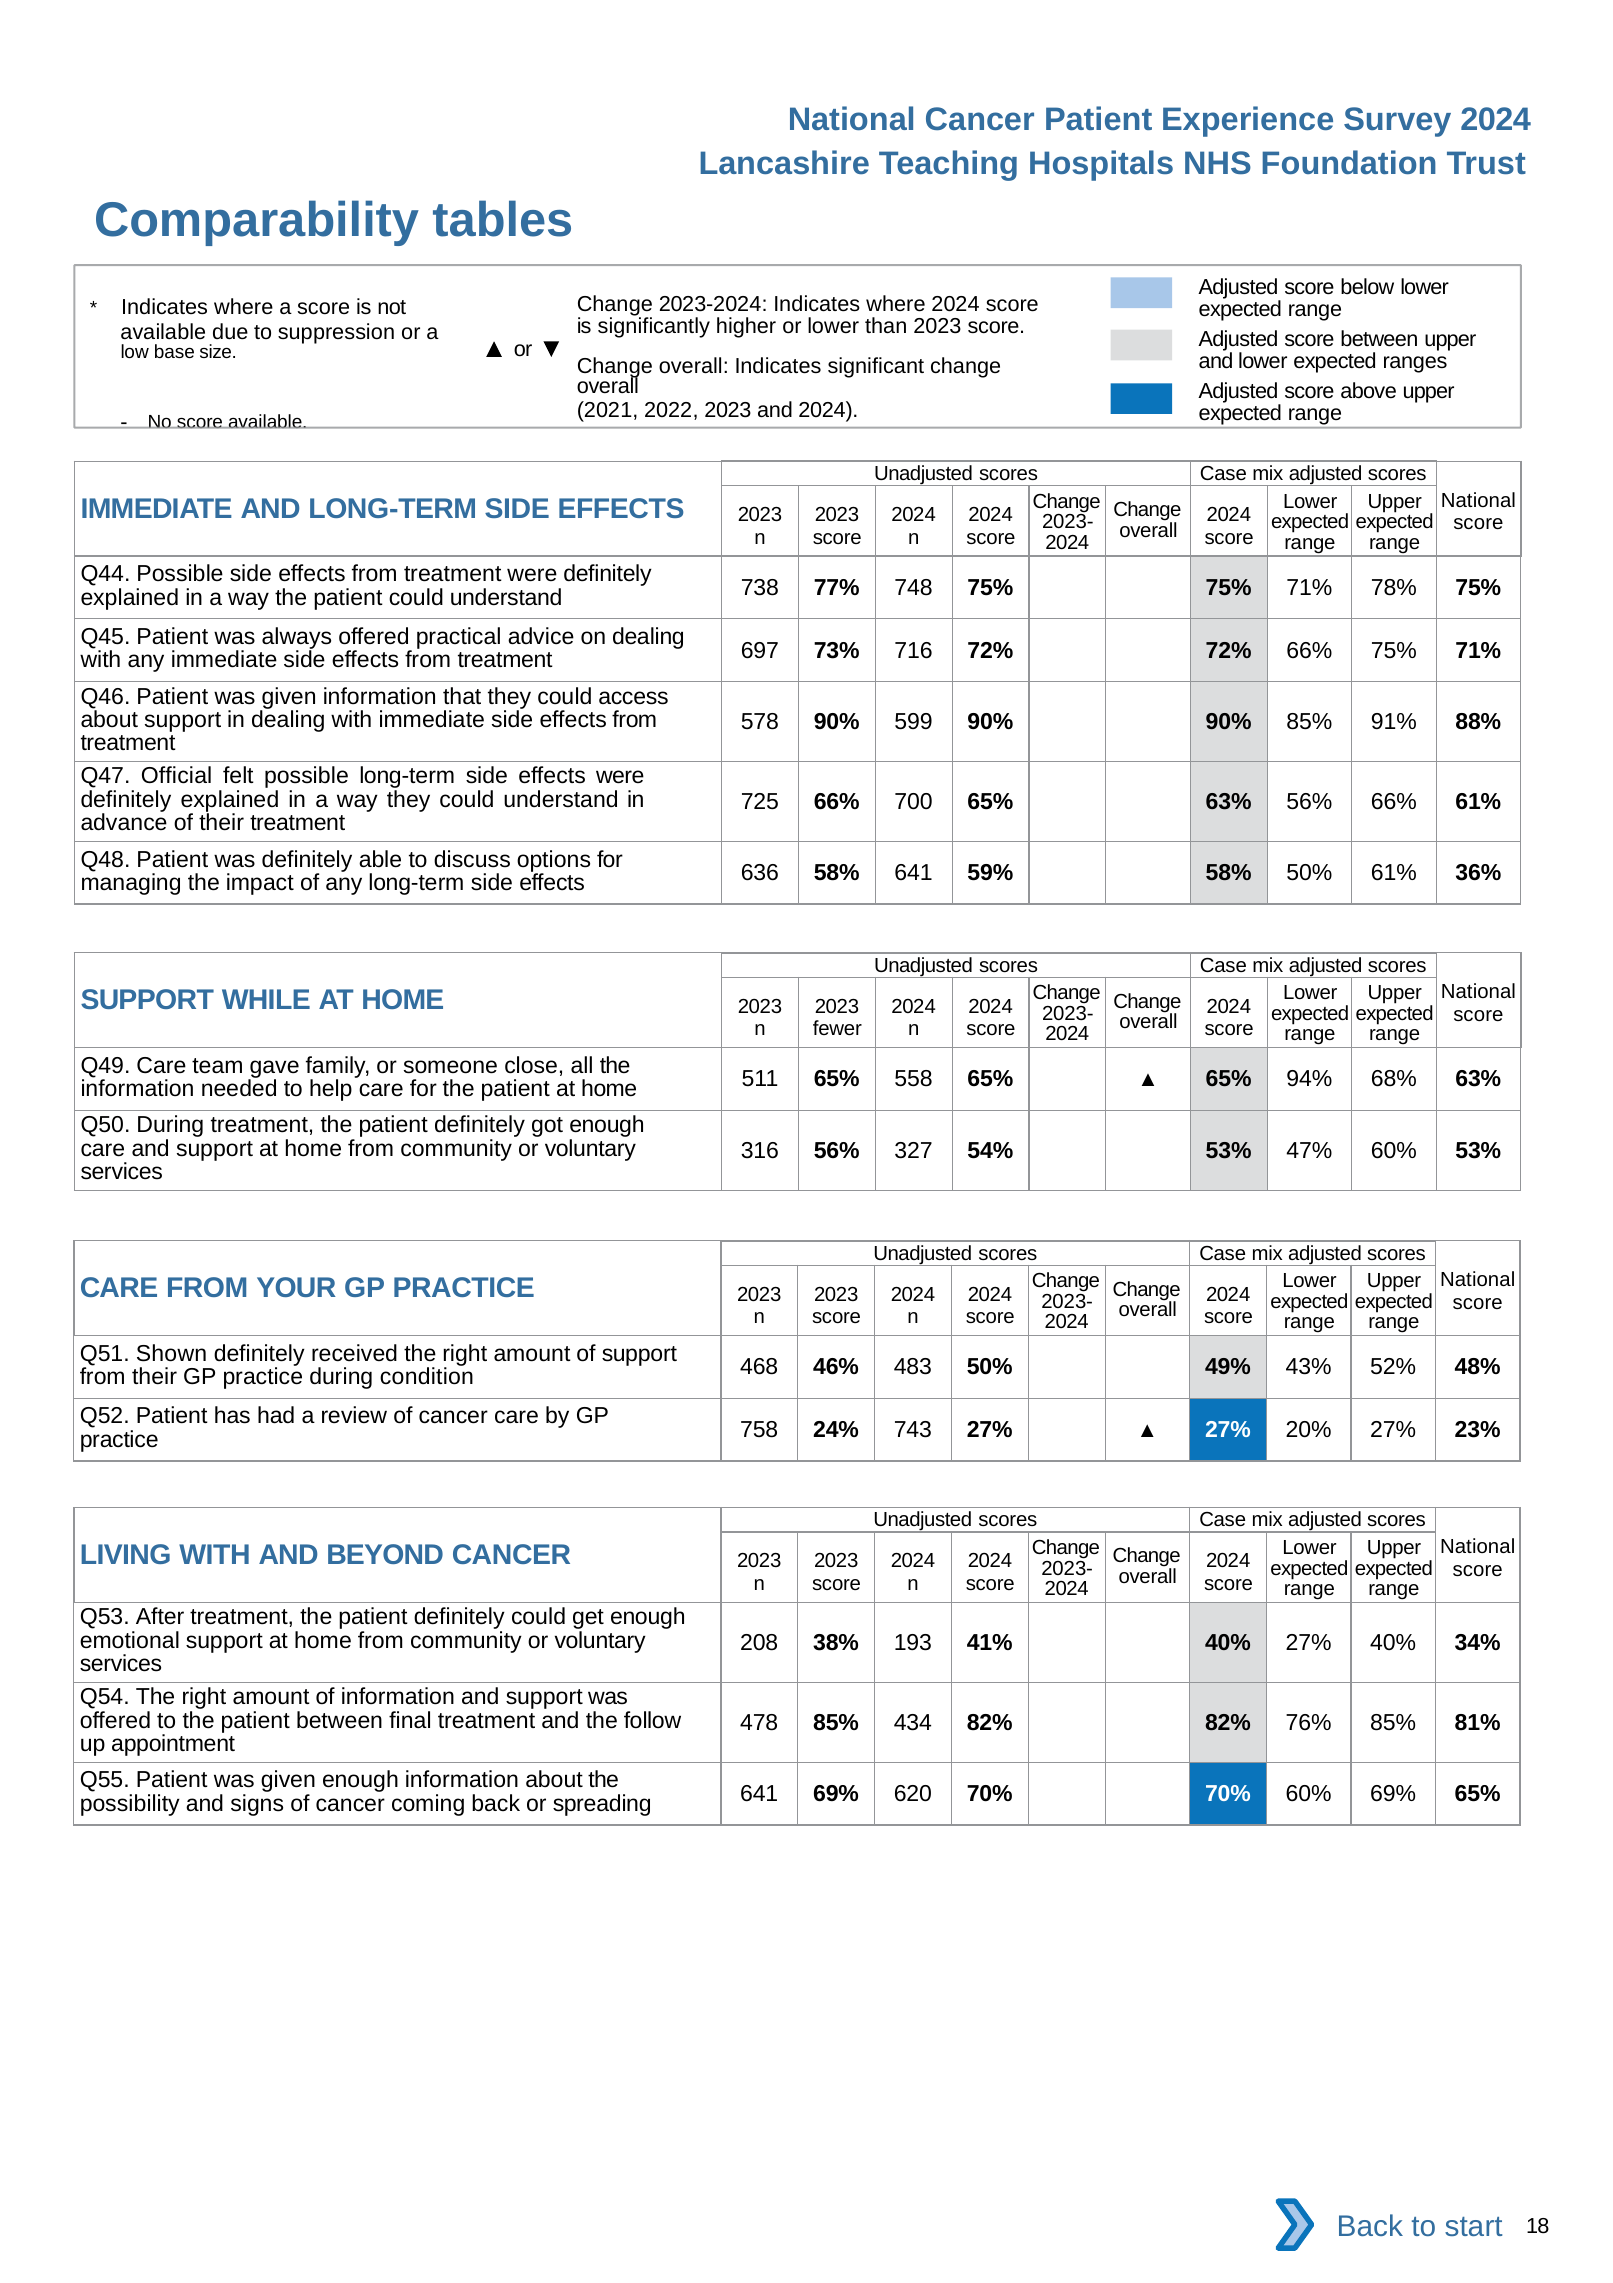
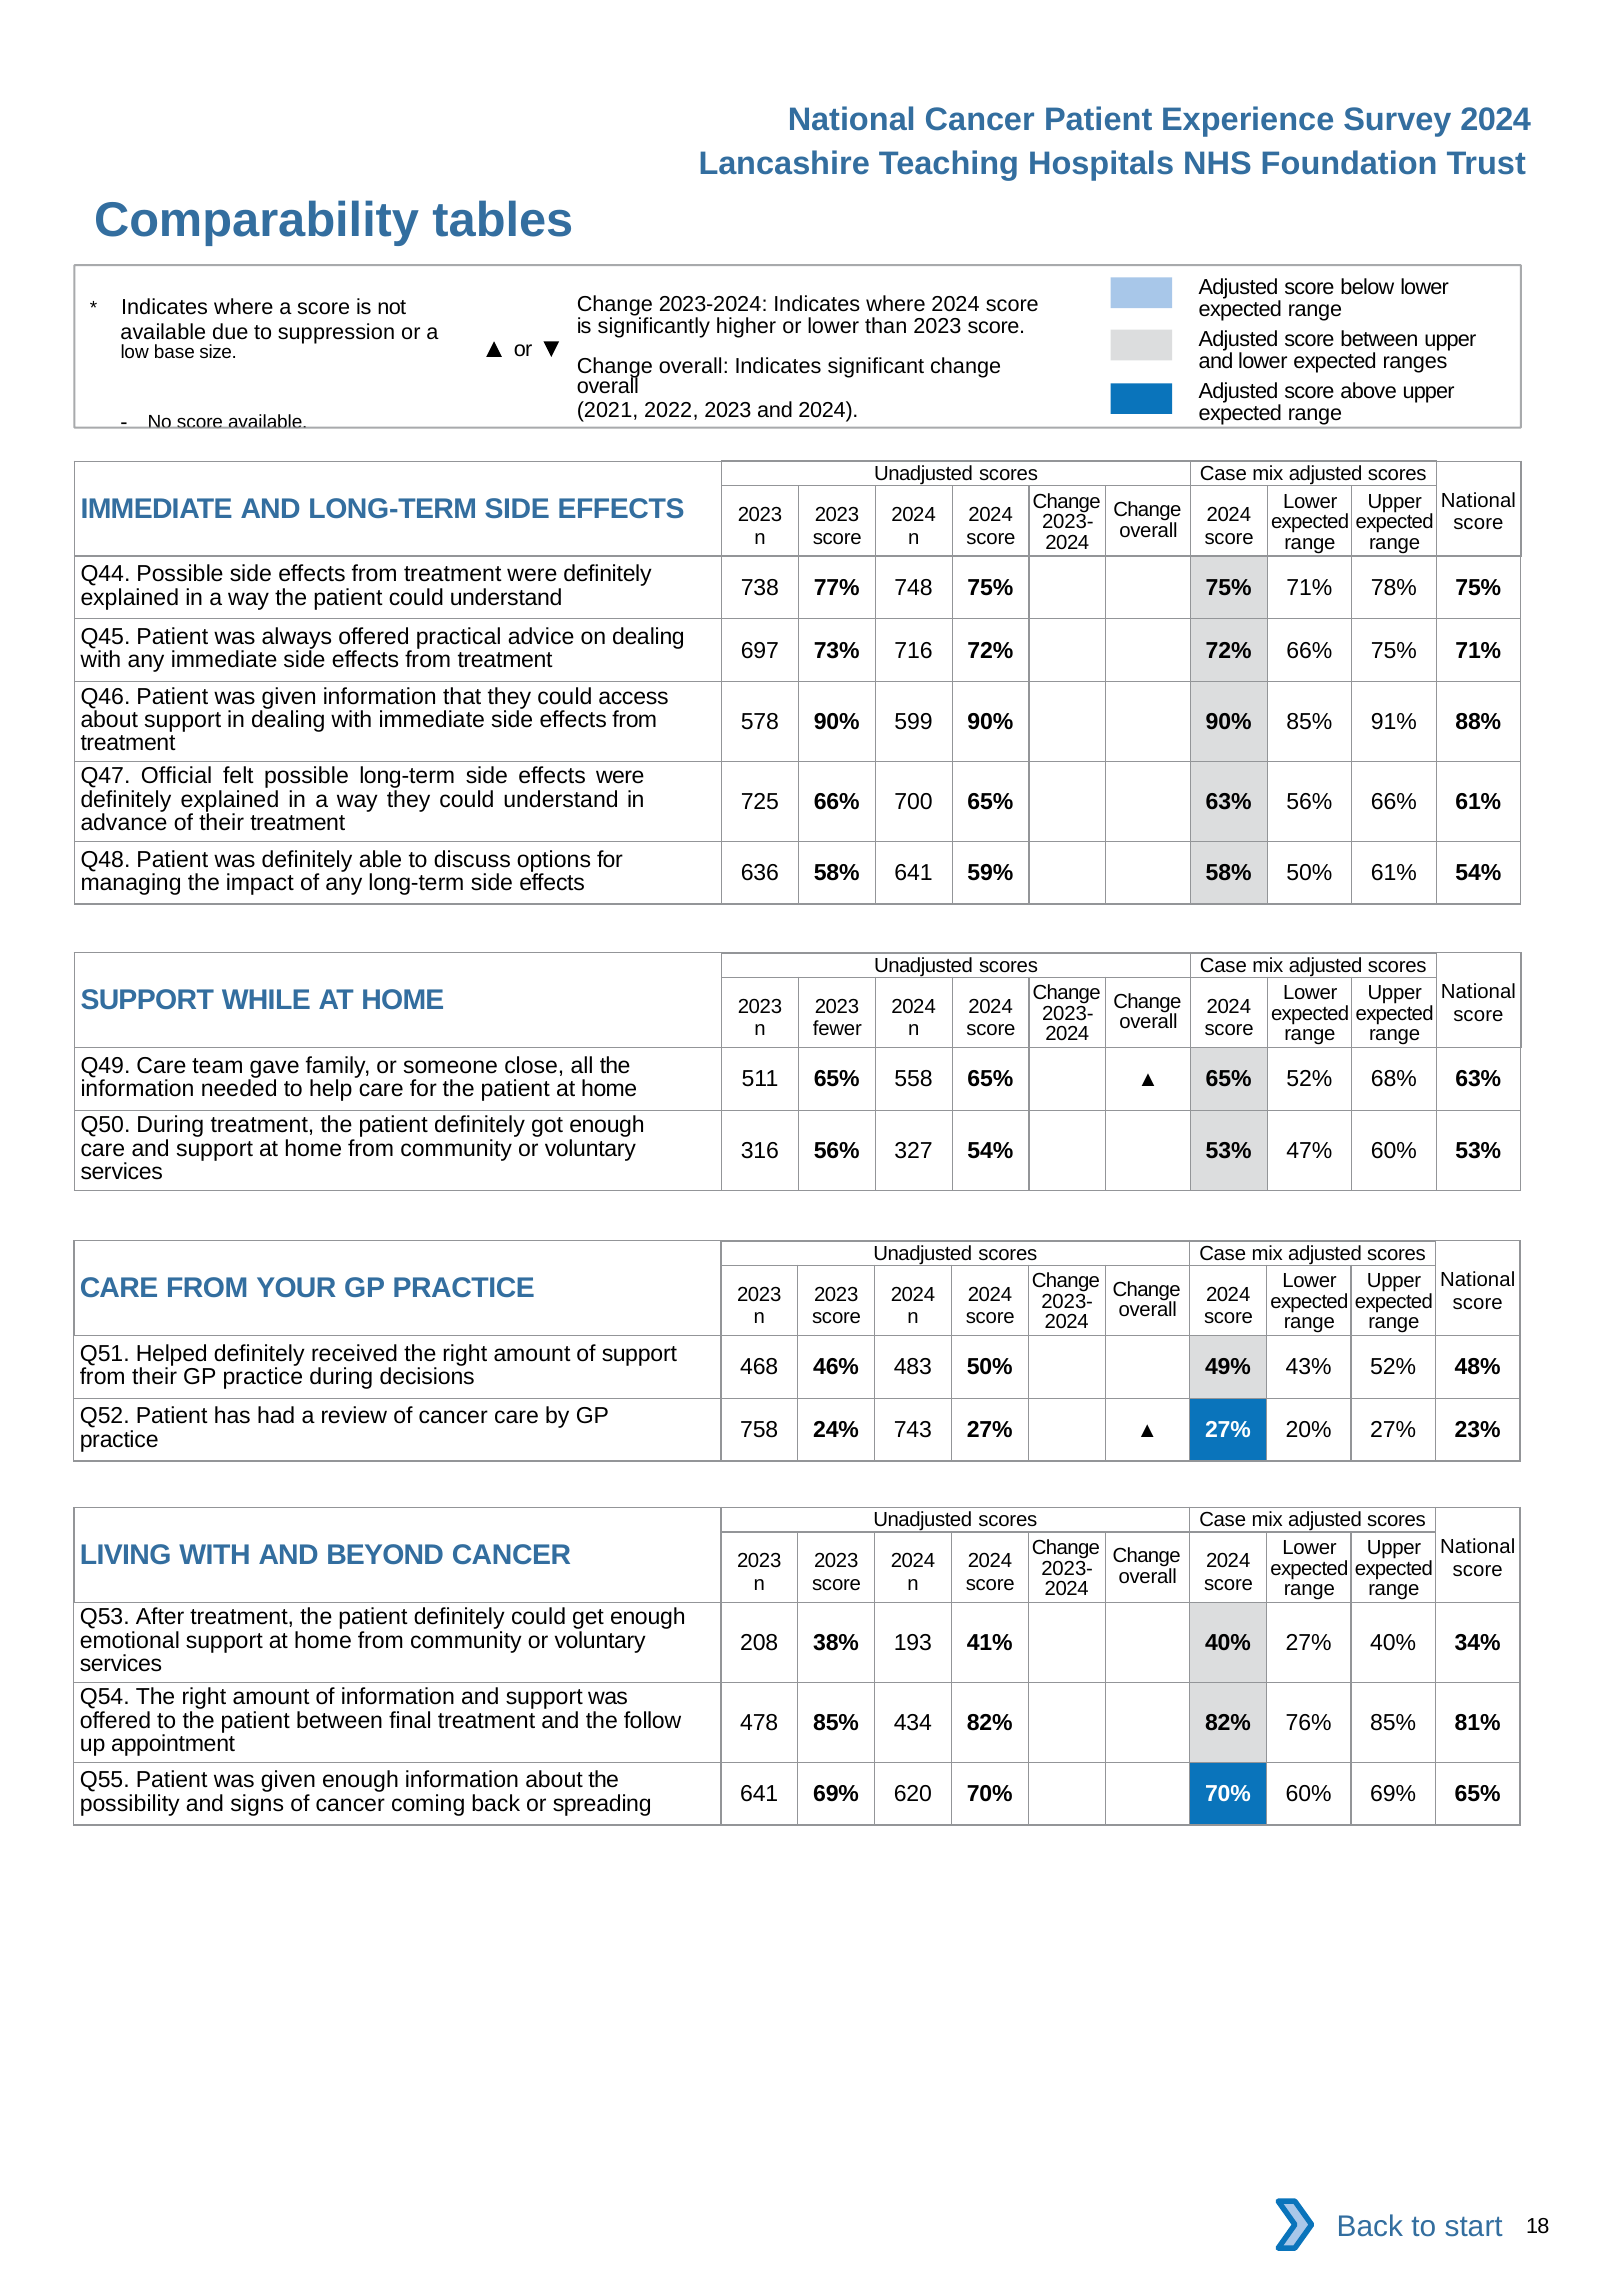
61% 36%: 36% -> 54%
65% 94%: 94% -> 52%
Shown: Shown -> Helped
condition: condition -> decisions
